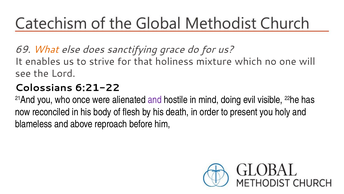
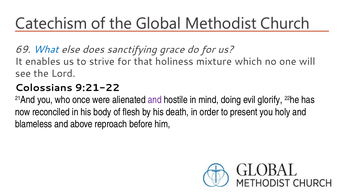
What colour: orange -> blue
6:21-22: 6:21-22 -> 9:21-22
visible: visible -> glorify
